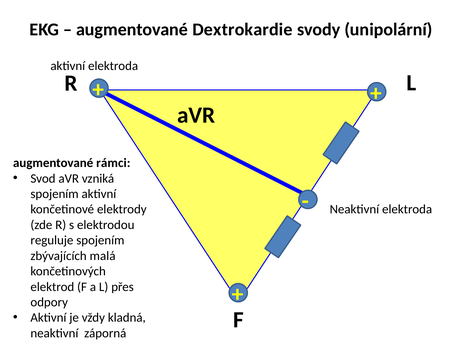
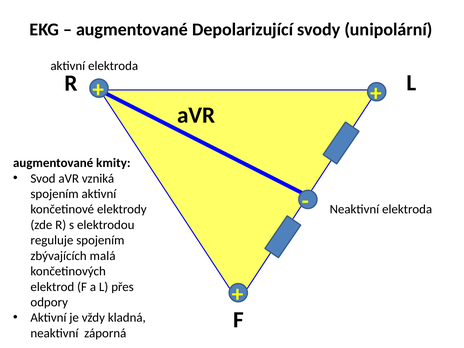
Dextrokardie: Dextrokardie -> Depolarizující
rámci: rámci -> kmity
